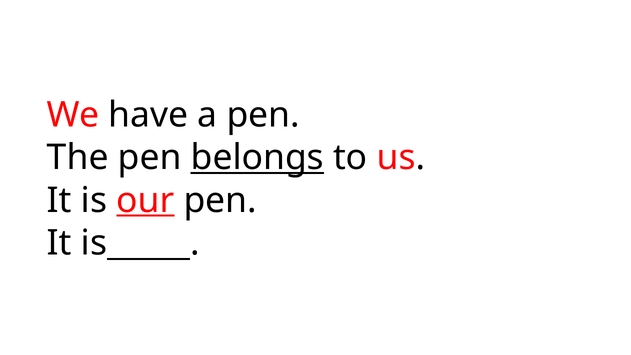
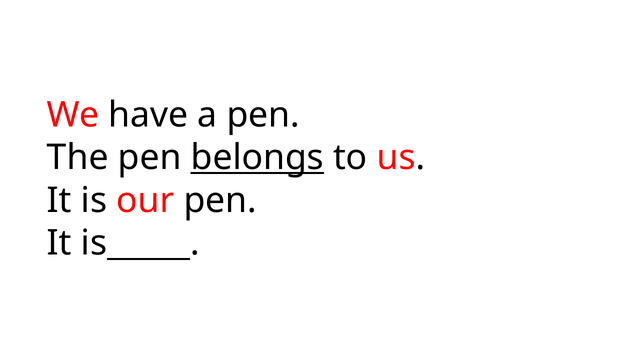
our underline: present -> none
